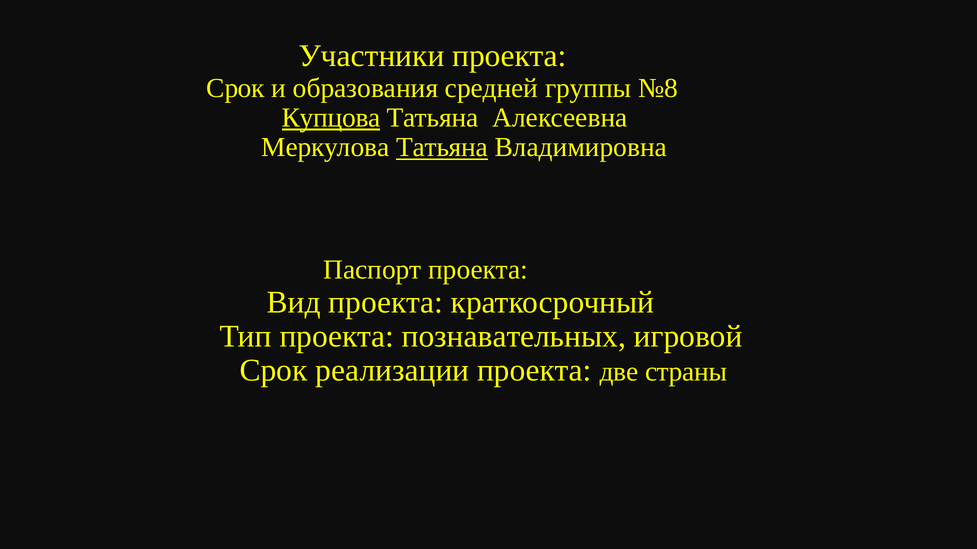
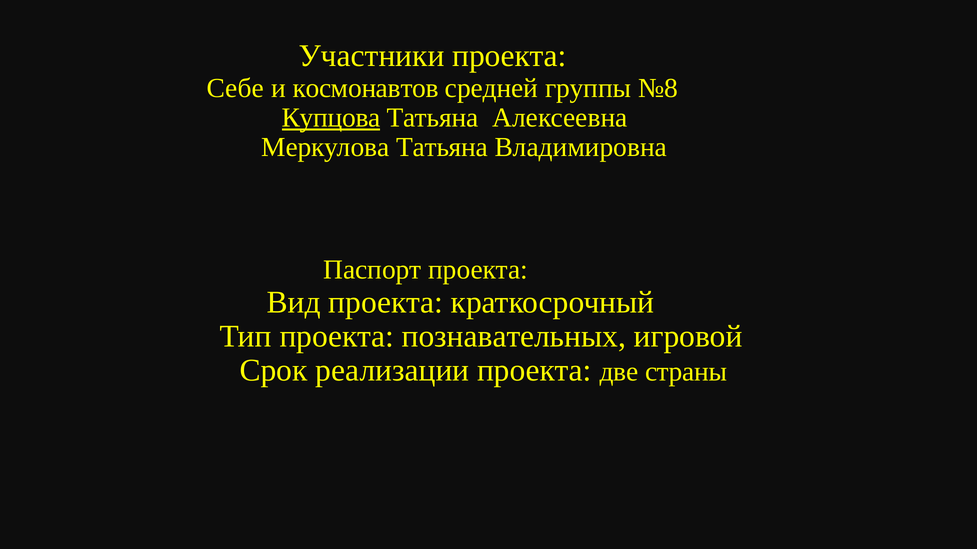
Срок at (236, 88): Срок -> Себе
образования: образования -> космонавтов
Татьяна at (442, 148) underline: present -> none
